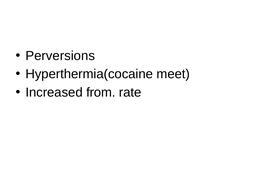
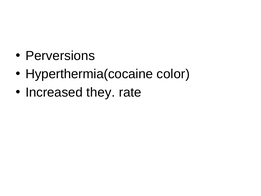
meet: meet -> color
from: from -> they
